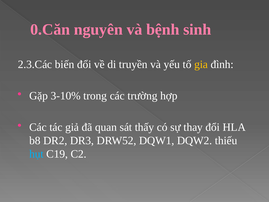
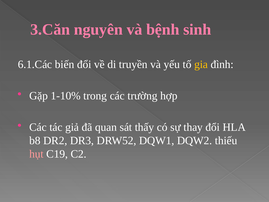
0.Căn: 0.Căn -> 3.Căn
2.3.Các: 2.3.Các -> 6.1.Các
3-10%: 3-10% -> 1-10%
hụt colour: light blue -> pink
